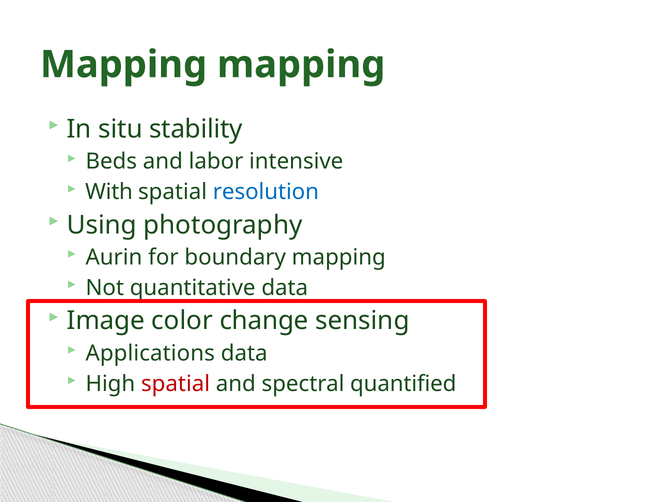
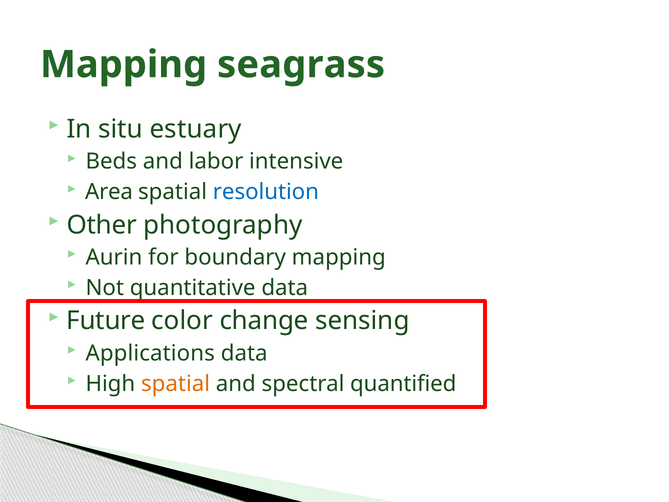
Mapping mapping: mapping -> seagrass
stability: stability -> estuary
With: With -> Area
Using: Using -> Other
Image: Image -> Future
spatial at (176, 384) colour: red -> orange
